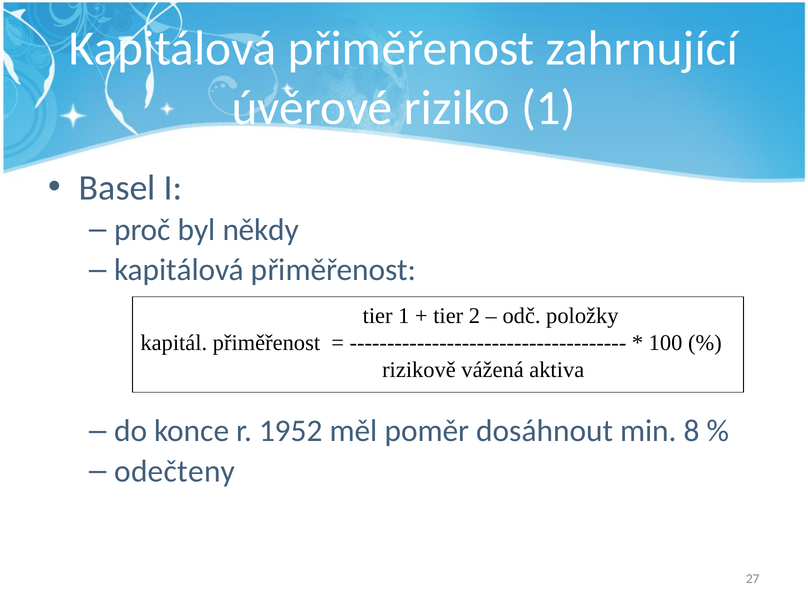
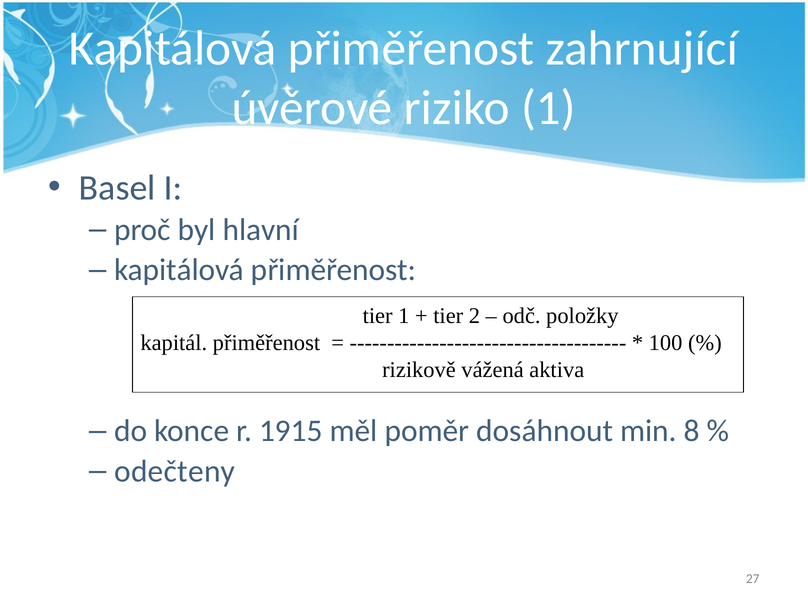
někdy: někdy -> hlavní
1952: 1952 -> 1915
